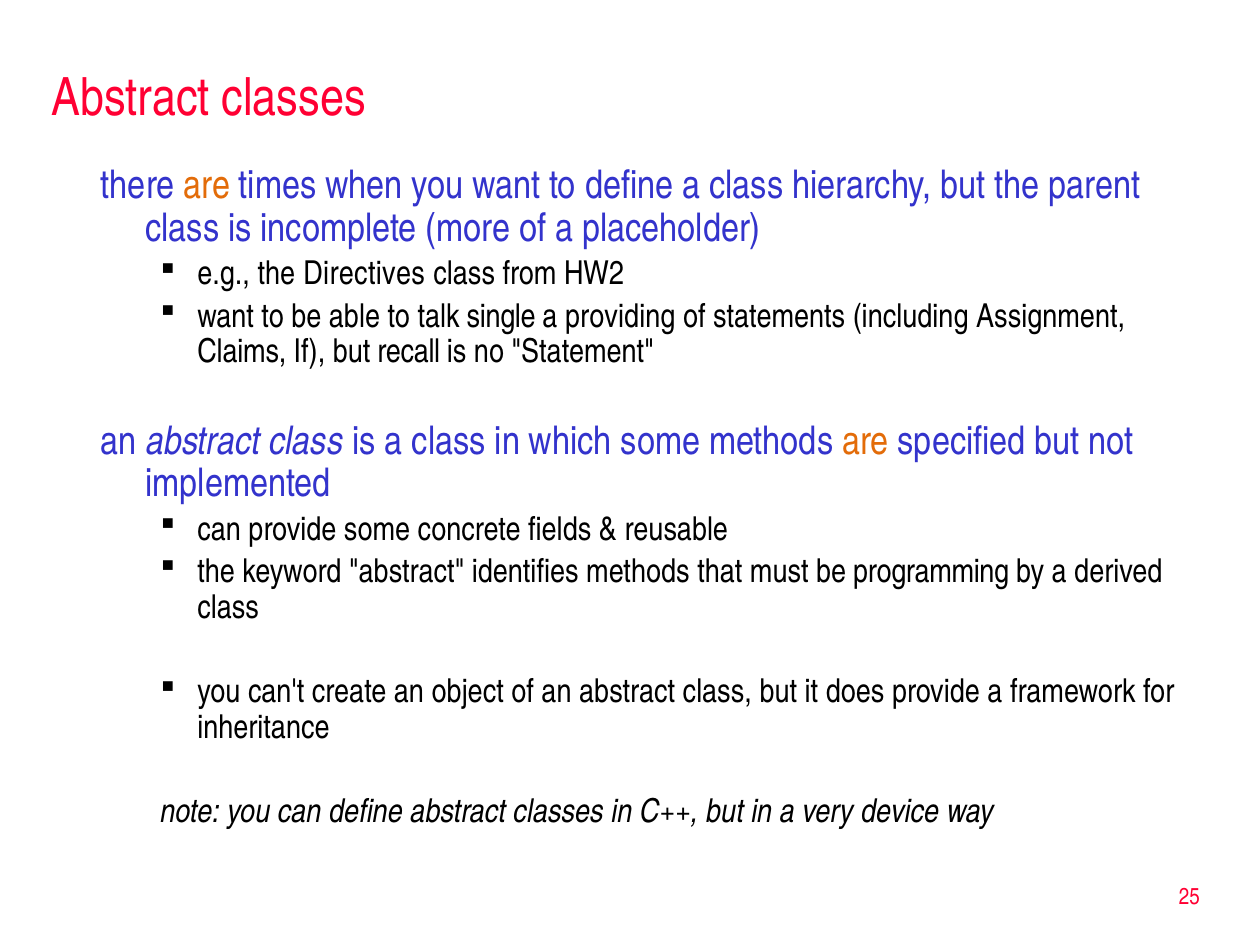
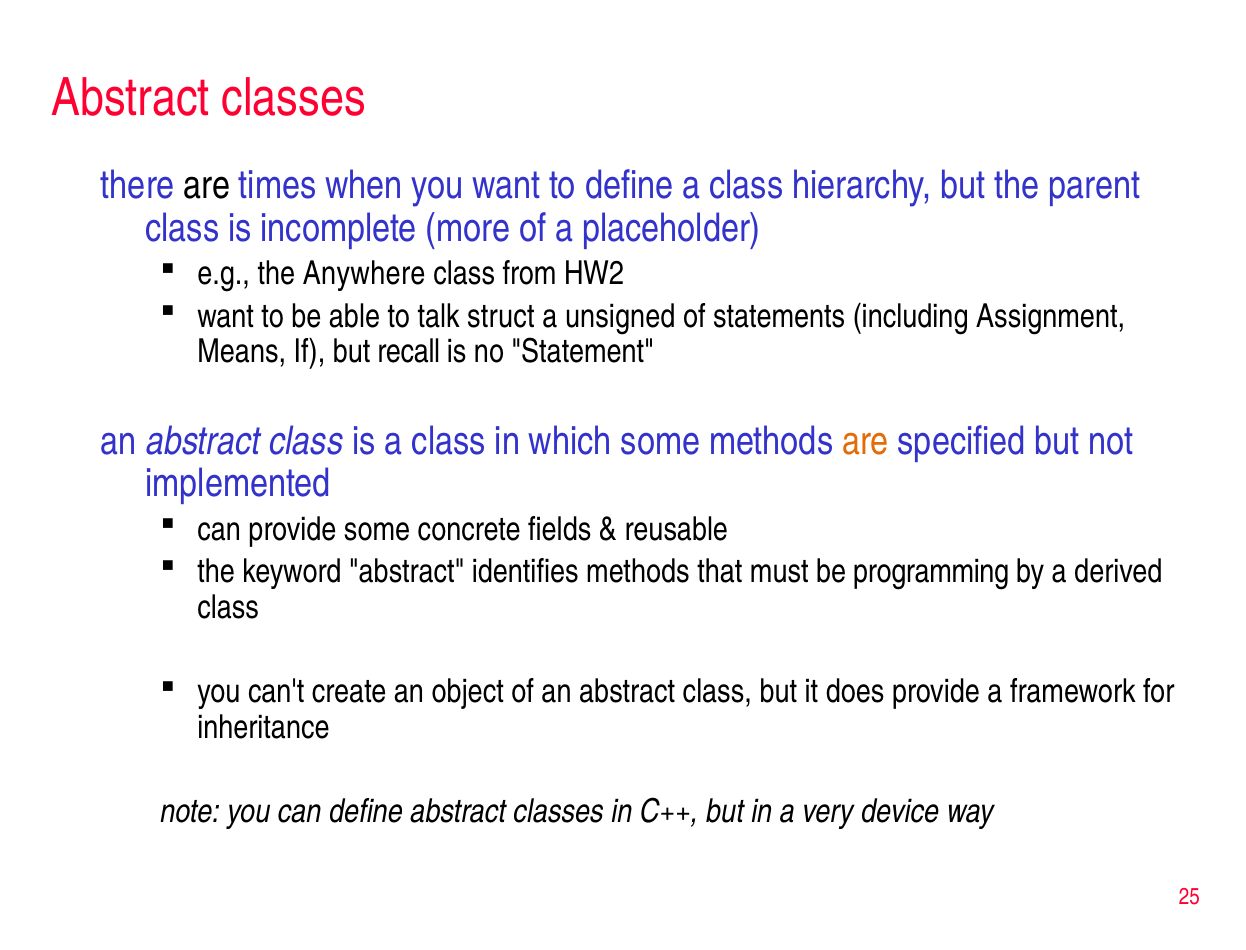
are at (207, 185) colour: orange -> black
Directives: Directives -> Anywhere
single: single -> struct
providing: providing -> unsigned
Claims: Claims -> Means
